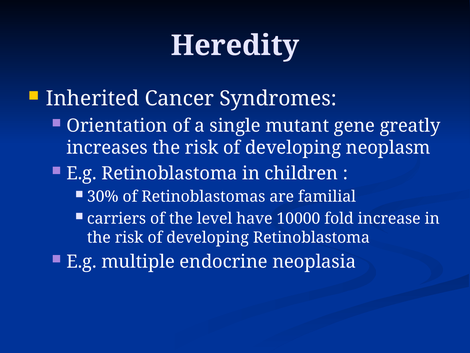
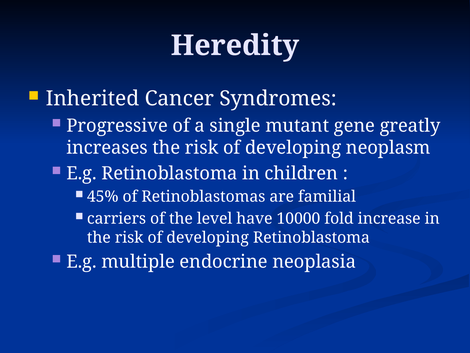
Orientation: Orientation -> Progressive
30%: 30% -> 45%
